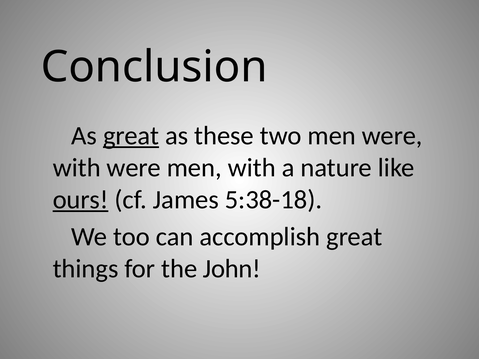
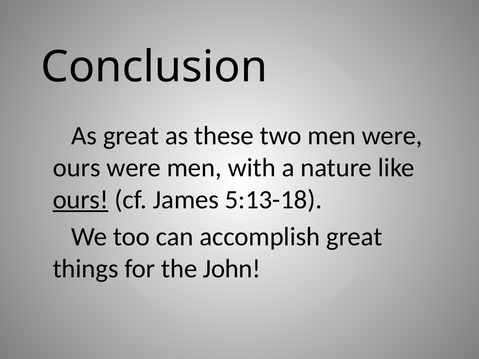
great at (131, 136) underline: present -> none
with at (77, 168): with -> ours
5:38-18: 5:38-18 -> 5:13-18
